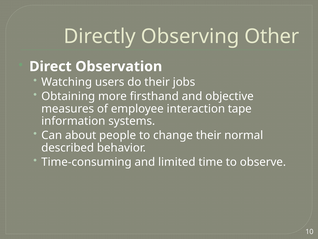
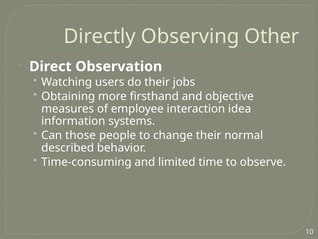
tape: tape -> idea
about: about -> those
